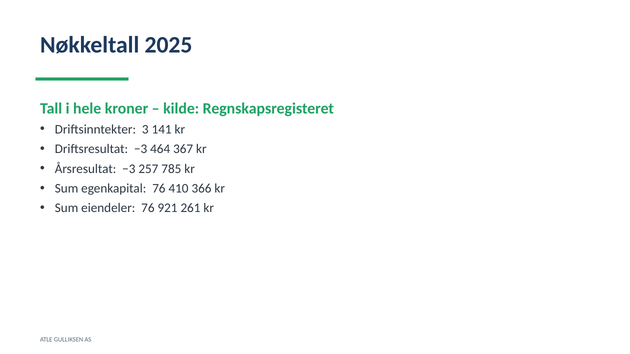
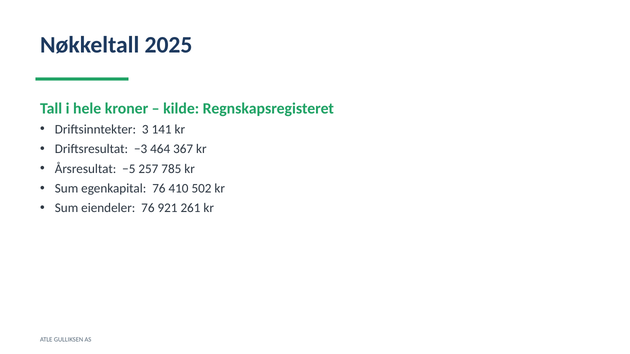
Årsresultat −3: −3 -> −5
366: 366 -> 502
